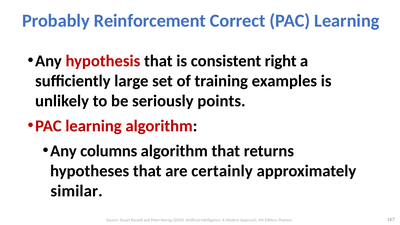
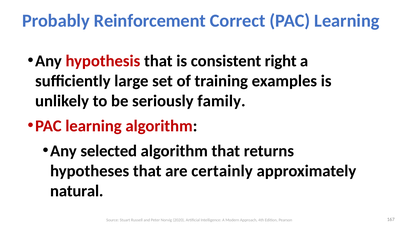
points: points -> family
columns: columns -> selected
similar: similar -> natural
